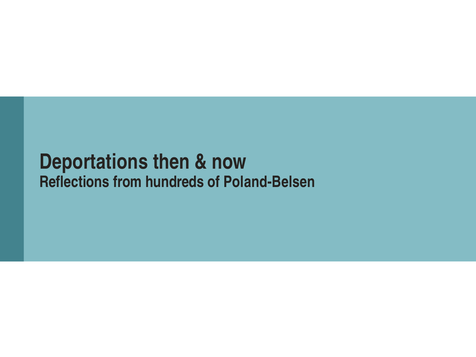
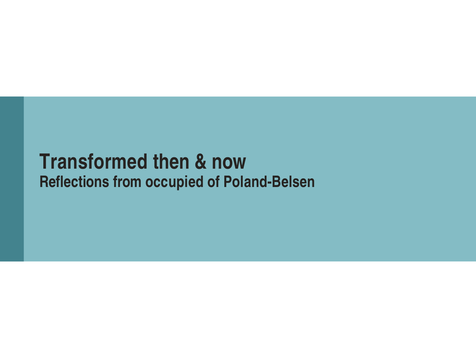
Deportations: Deportations -> Transformed
hundreds: hundreds -> occupied
